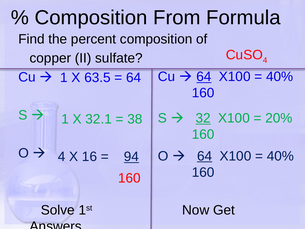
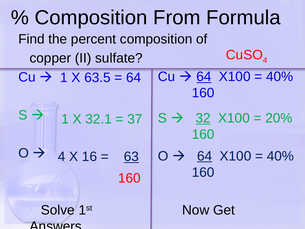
38: 38 -> 37
94: 94 -> 63
